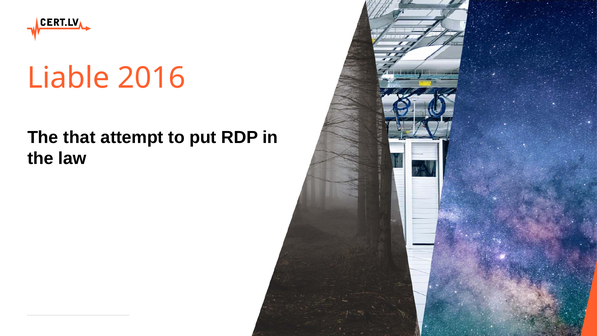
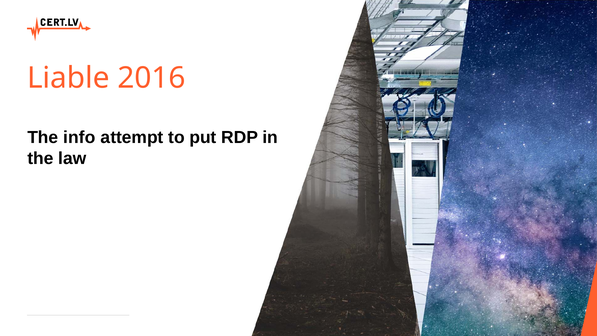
that: that -> info
